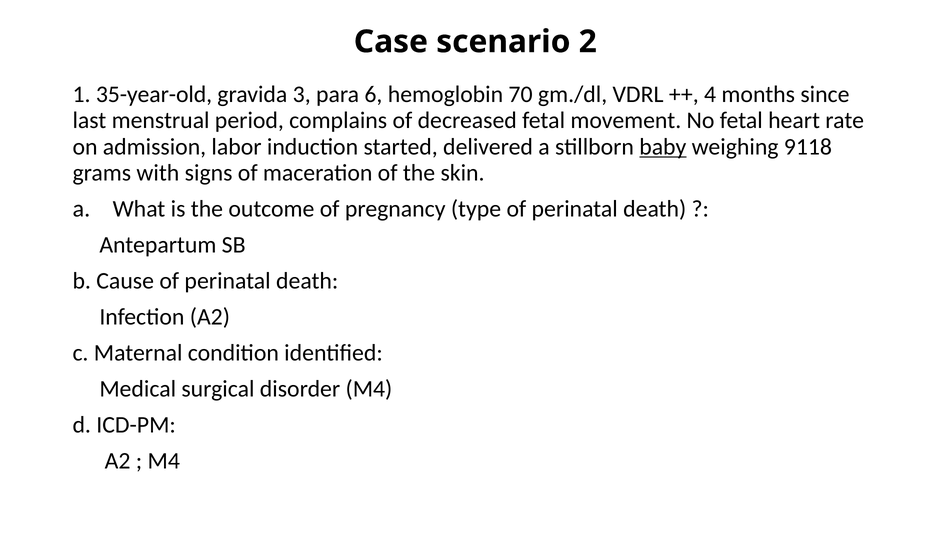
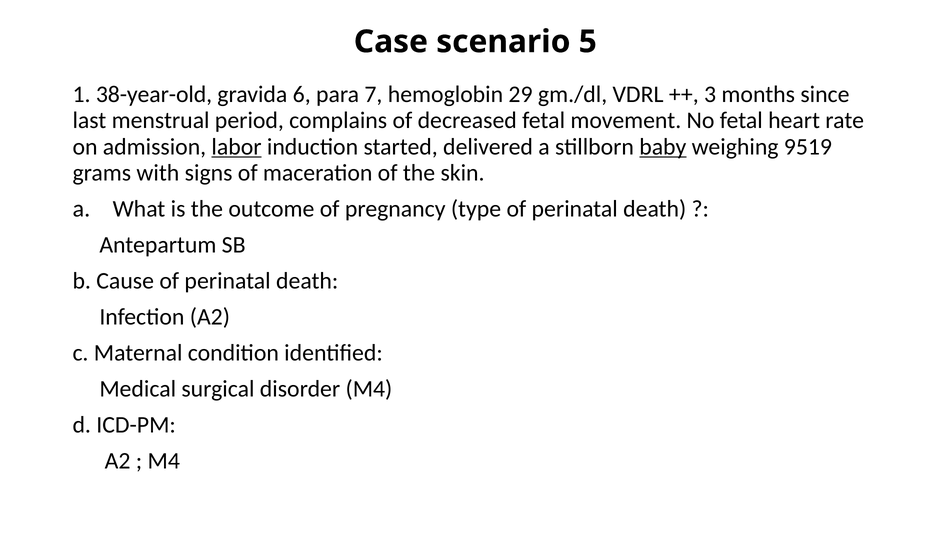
2: 2 -> 5
35-year-old: 35-year-old -> 38-year-old
3: 3 -> 6
6: 6 -> 7
70: 70 -> 29
4: 4 -> 3
labor underline: none -> present
9118: 9118 -> 9519
